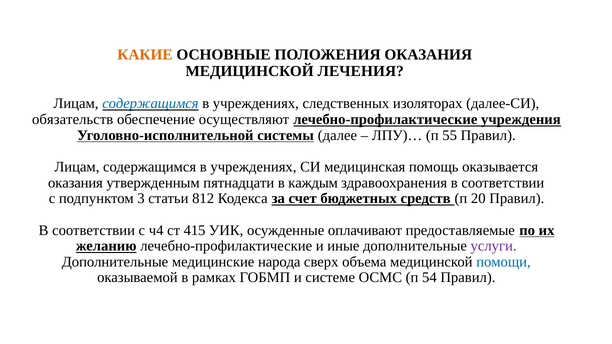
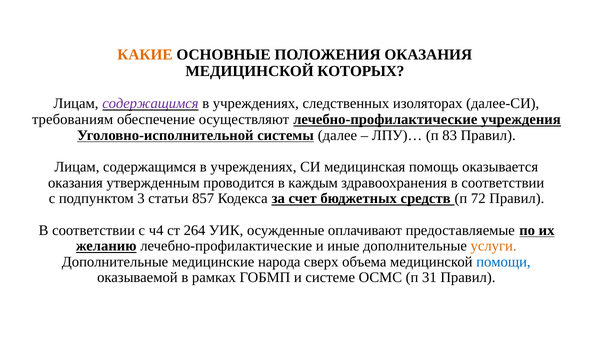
ЛЕЧЕНИЯ: ЛЕЧЕНИЯ -> КОТОРЫХ
содержащимся at (150, 104) colour: blue -> purple
обязательств: обязательств -> требованиям
55: 55 -> 83
пятнадцати: пятнадцати -> проводится
812: 812 -> 857
20: 20 -> 72
415: 415 -> 264
услуги colour: purple -> orange
54: 54 -> 31
